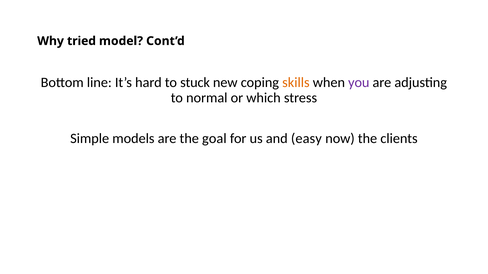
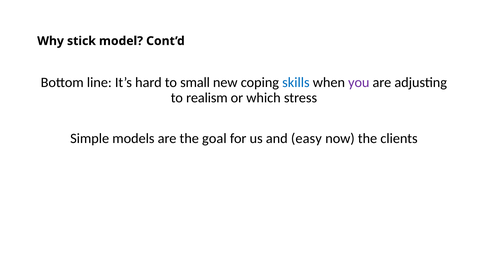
tried: tried -> stick
stuck: stuck -> small
skills colour: orange -> blue
normal: normal -> realism
